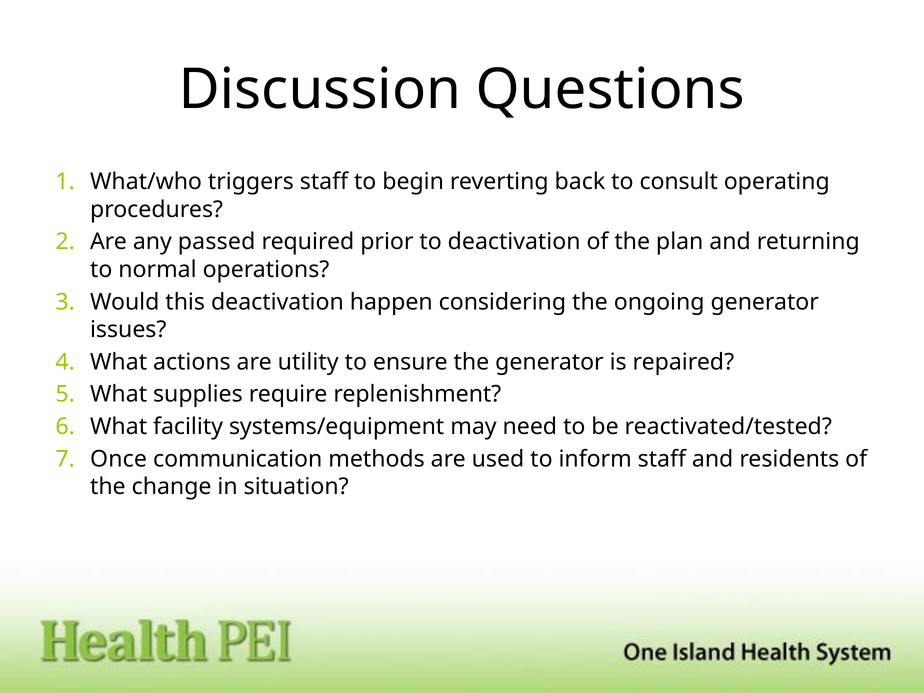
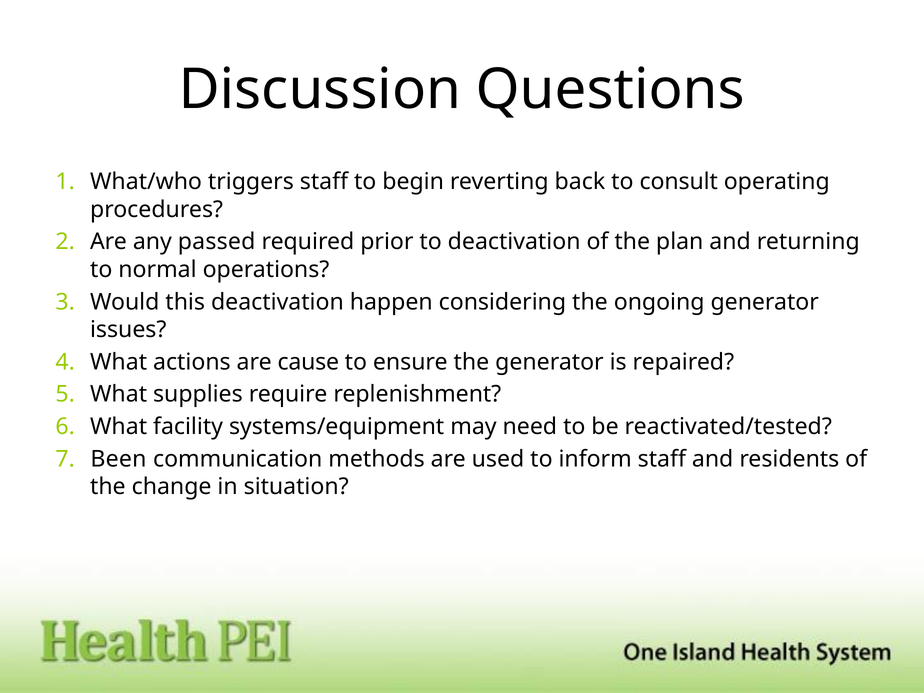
utility: utility -> cause
Once: Once -> Been
